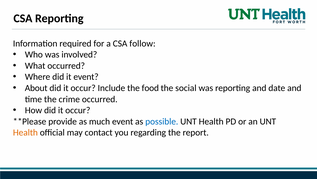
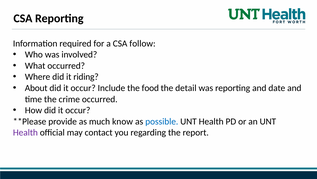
it event: event -> riding
social: social -> detail
much event: event -> know
Health at (25, 132) colour: orange -> purple
